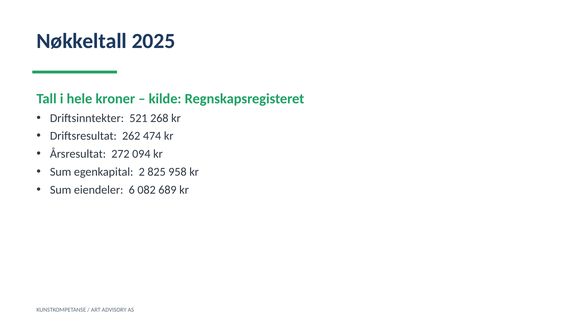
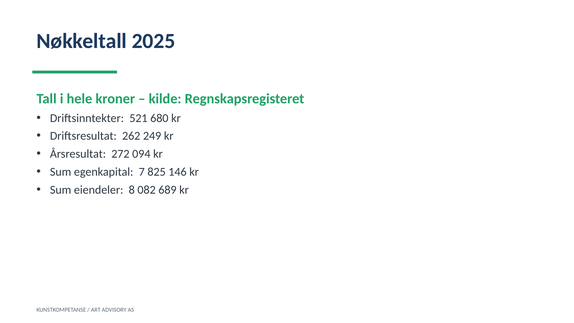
268: 268 -> 680
474: 474 -> 249
2: 2 -> 7
958: 958 -> 146
6: 6 -> 8
